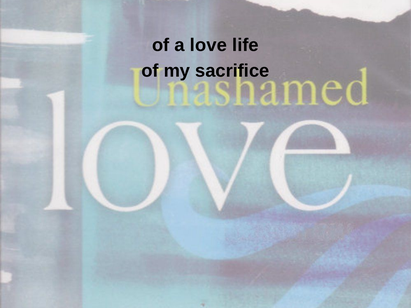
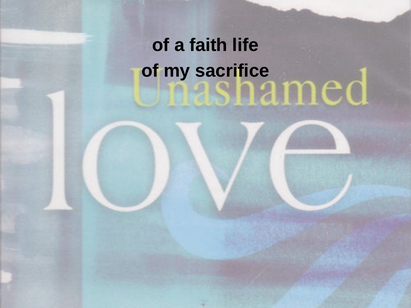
love: love -> faith
